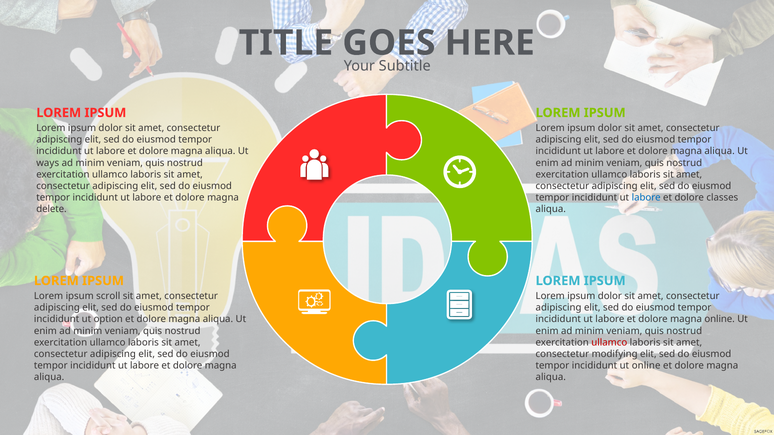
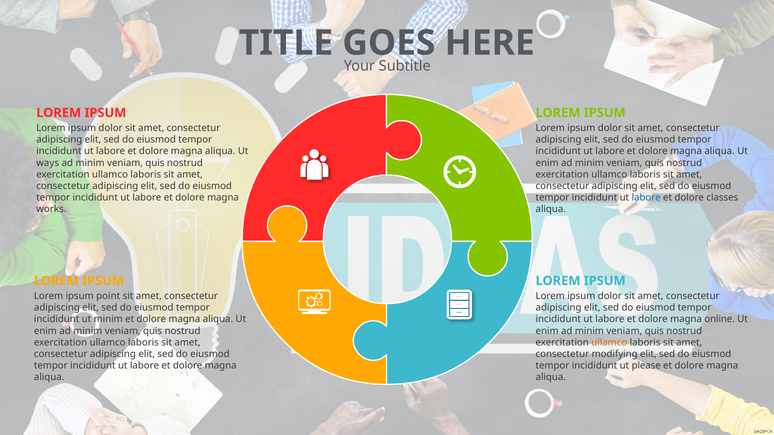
delete: delete -> works
scroll: scroll -> point
ut option: option -> minim
ullamco at (609, 343) colour: red -> orange
ut online: online -> please
